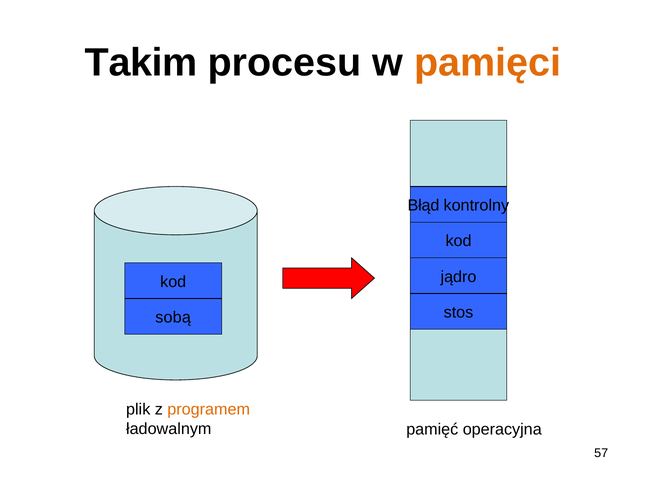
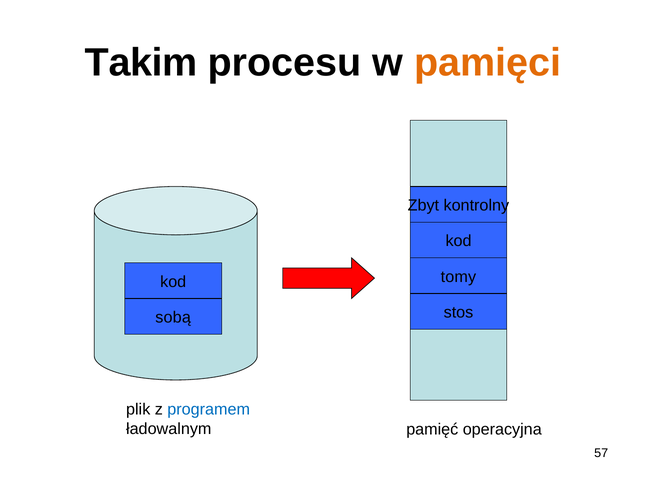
Błąd: Błąd -> Zbyt
jądro: jądro -> tomy
programem colour: orange -> blue
